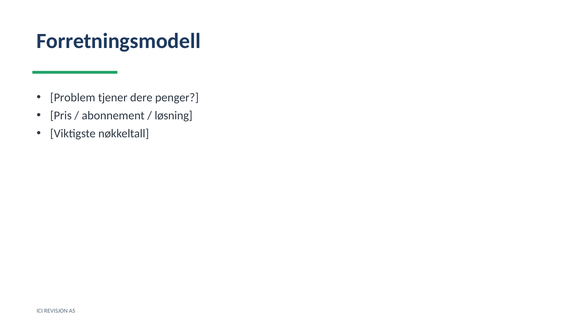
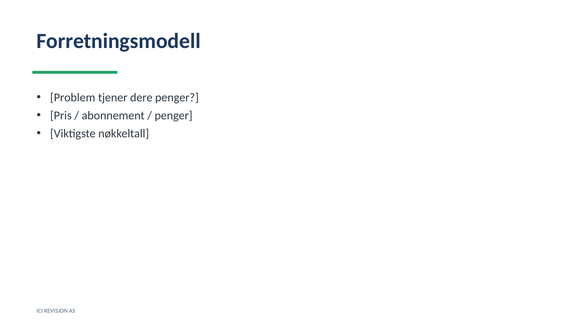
løsning at (174, 116): løsning -> penger
